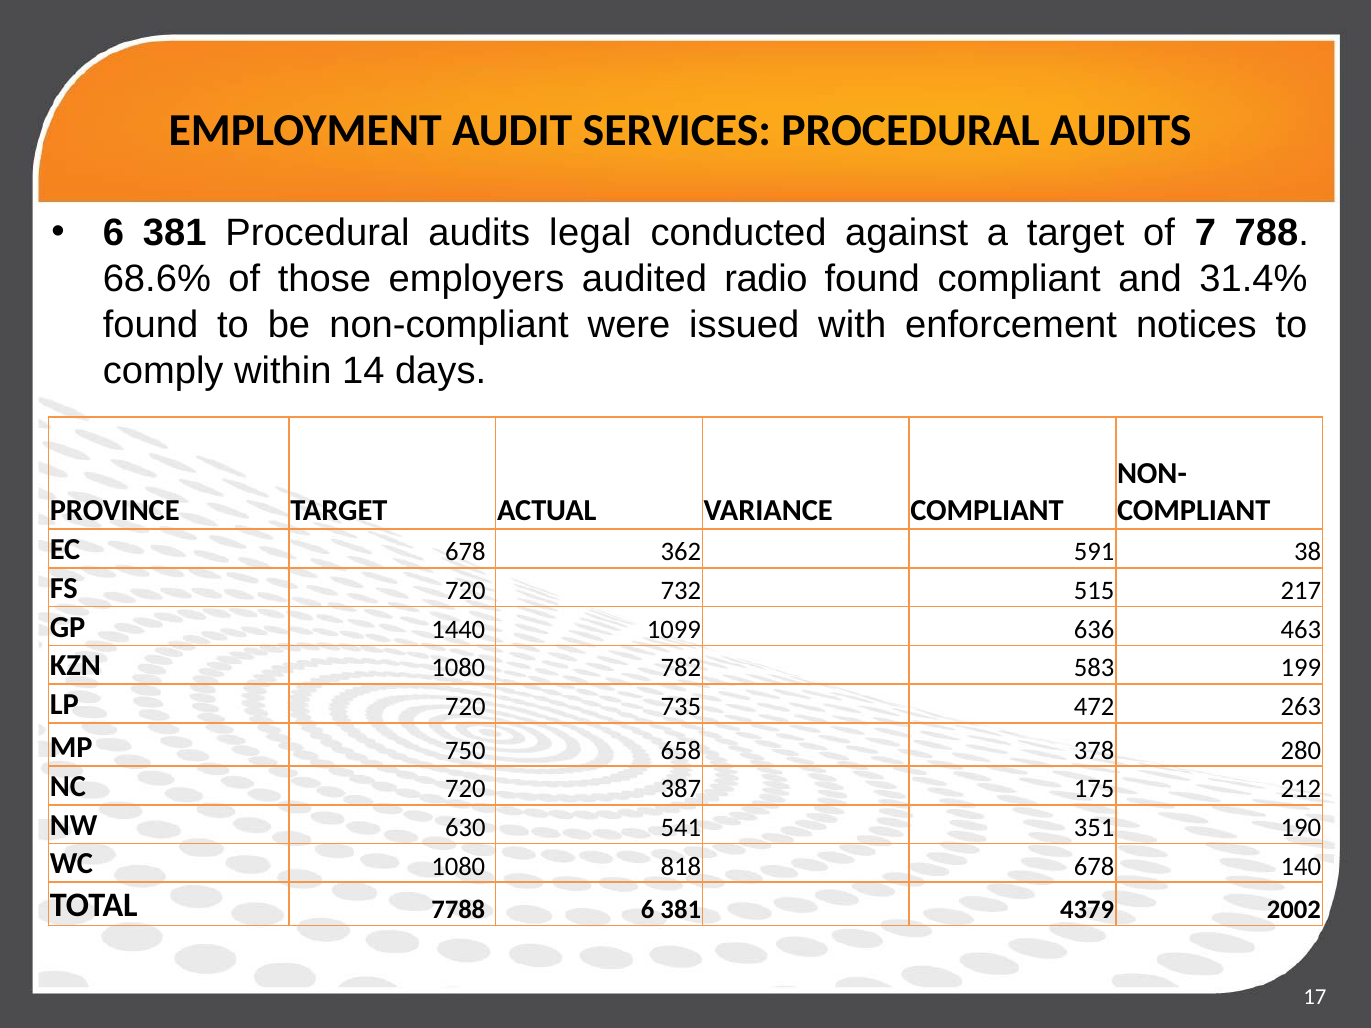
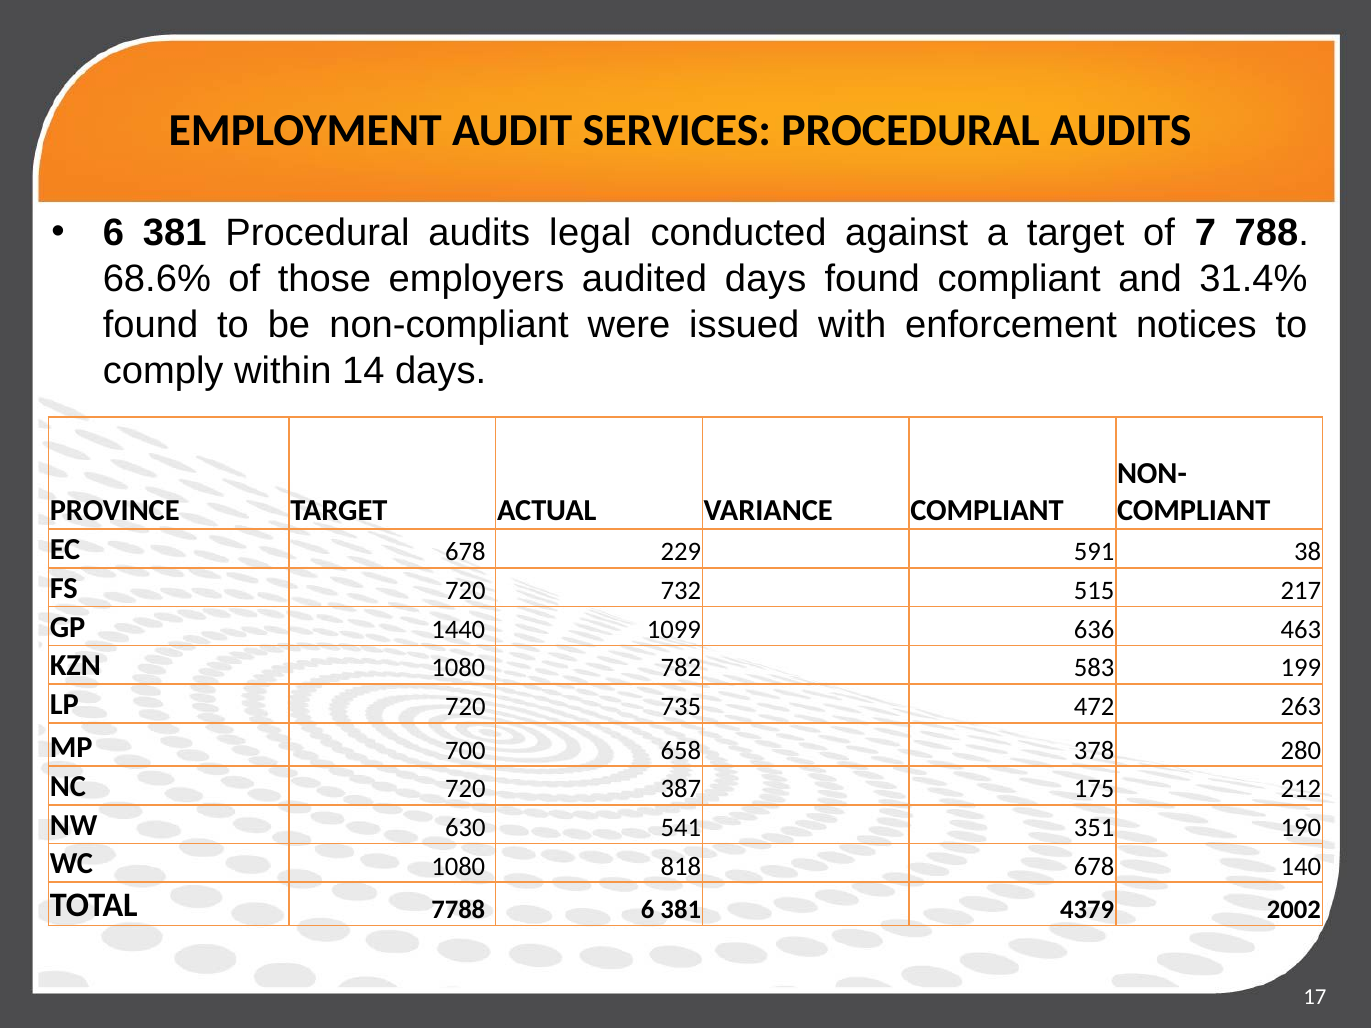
audited radio: radio -> days
362: 362 -> 229
750: 750 -> 700
